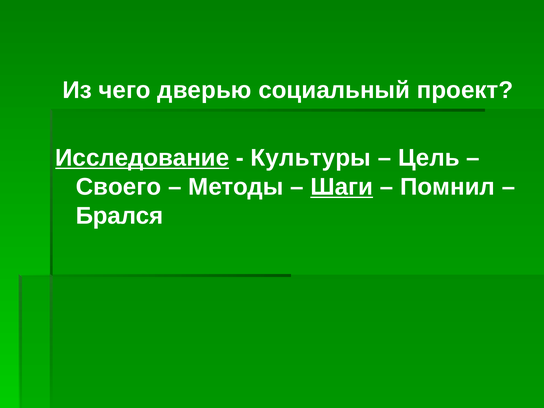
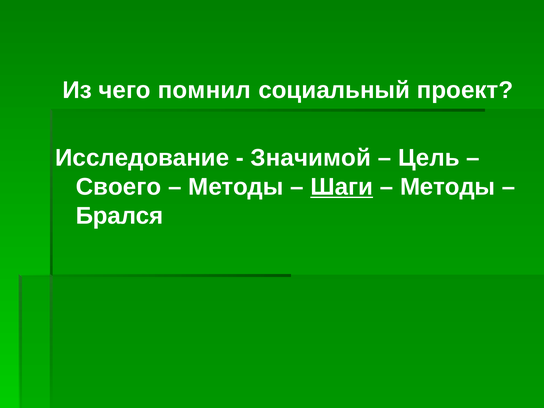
дверью: дверью -> помнил
Исследование underline: present -> none
Культуры: Культуры -> Значимой
Помнил at (447, 187): Помнил -> Методы
